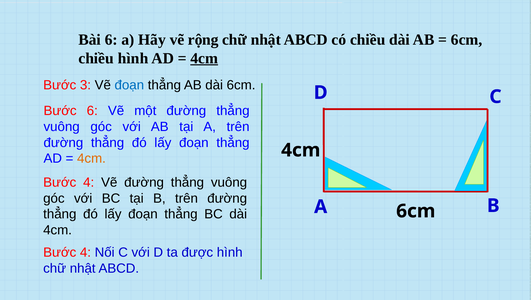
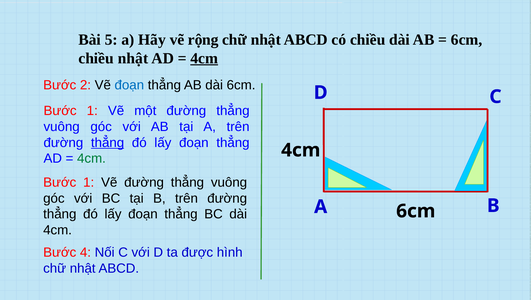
Bài 6: 6 -> 5
chiều hình: hình -> nhật
3: 3 -> 2
6 at (92, 111): 6 -> 1
thẳng at (108, 143) underline: none -> present
4cm at (91, 159) colour: orange -> green
4 at (89, 182): 4 -> 1
